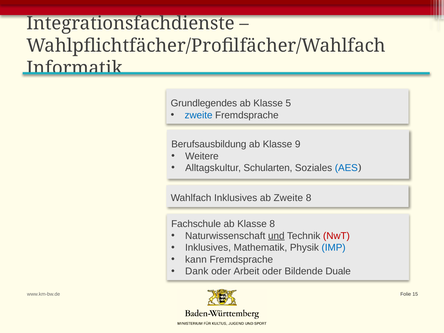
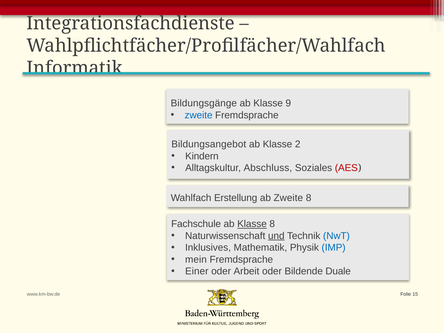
Grundlegendes: Grundlegendes -> Bildungsgänge
5: 5 -> 9
Berufsausbildung: Berufsausbildung -> Bildungsangebot
9: 9 -> 2
Weitere: Weitere -> Kindern
Schularten: Schularten -> Abschluss
AES colour: blue -> red
Wahlfach Inklusives: Inklusives -> Erstellung
Klasse at (252, 224) underline: none -> present
NwT colour: red -> blue
kann: kann -> mein
Dank: Dank -> Einer
